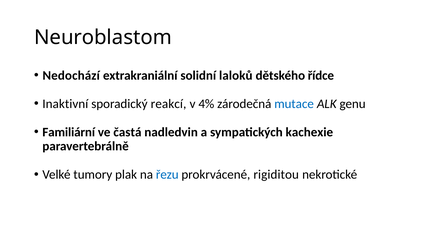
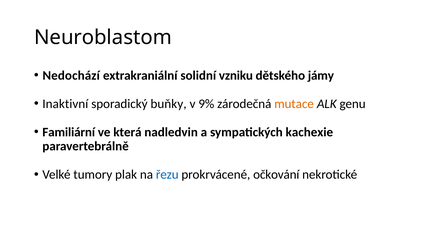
laloků: laloků -> vzniku
řídce: řídce -> jámy
reakcí: reakcí -> buňky
4%: 4% -> 9%
mutace colour: blue -> orange
častá: častá -> která
rigiditou: rigiditou -> očkování
